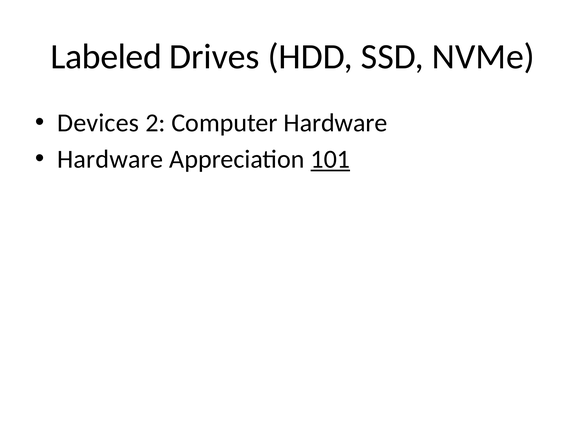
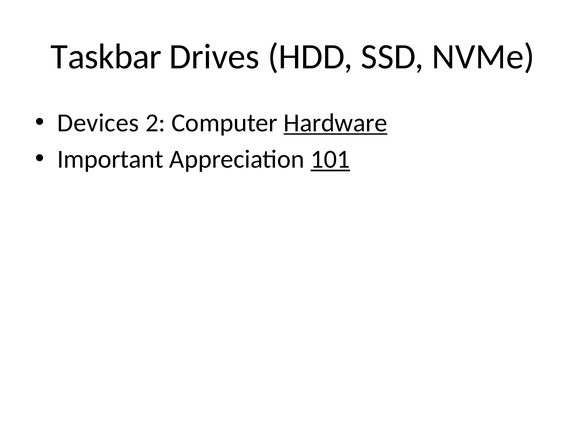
Labeled: Labeled -> Taskbar
Hardware at (335, 123) underline: none -> present
Hardware at (110, 159): Hardware -> Important
